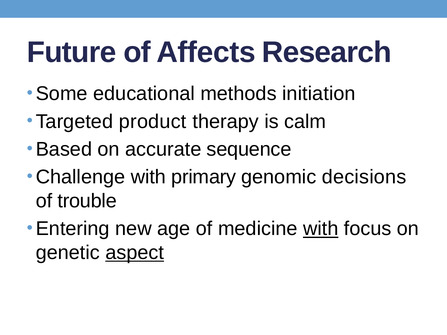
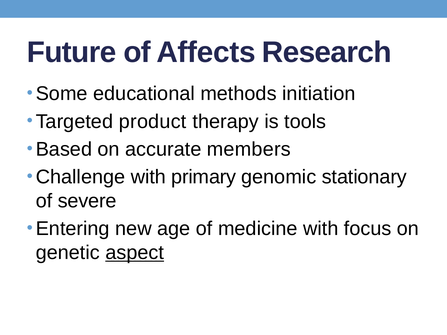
calm: calm -> tools
sequence: sequence -> members
decisions: decisions -> stationary
trouble: trouble -> severe
with at (321, 229) underline: present -> none
